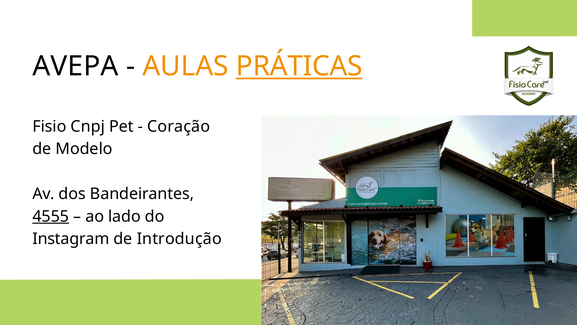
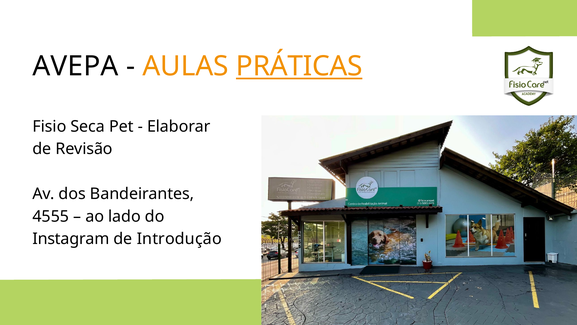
Cnpj: Cnpj -> Seca
Coração: Coração -> Elaborar
Modelo: Modelo -> Revisão
4555 underline: present -> none
